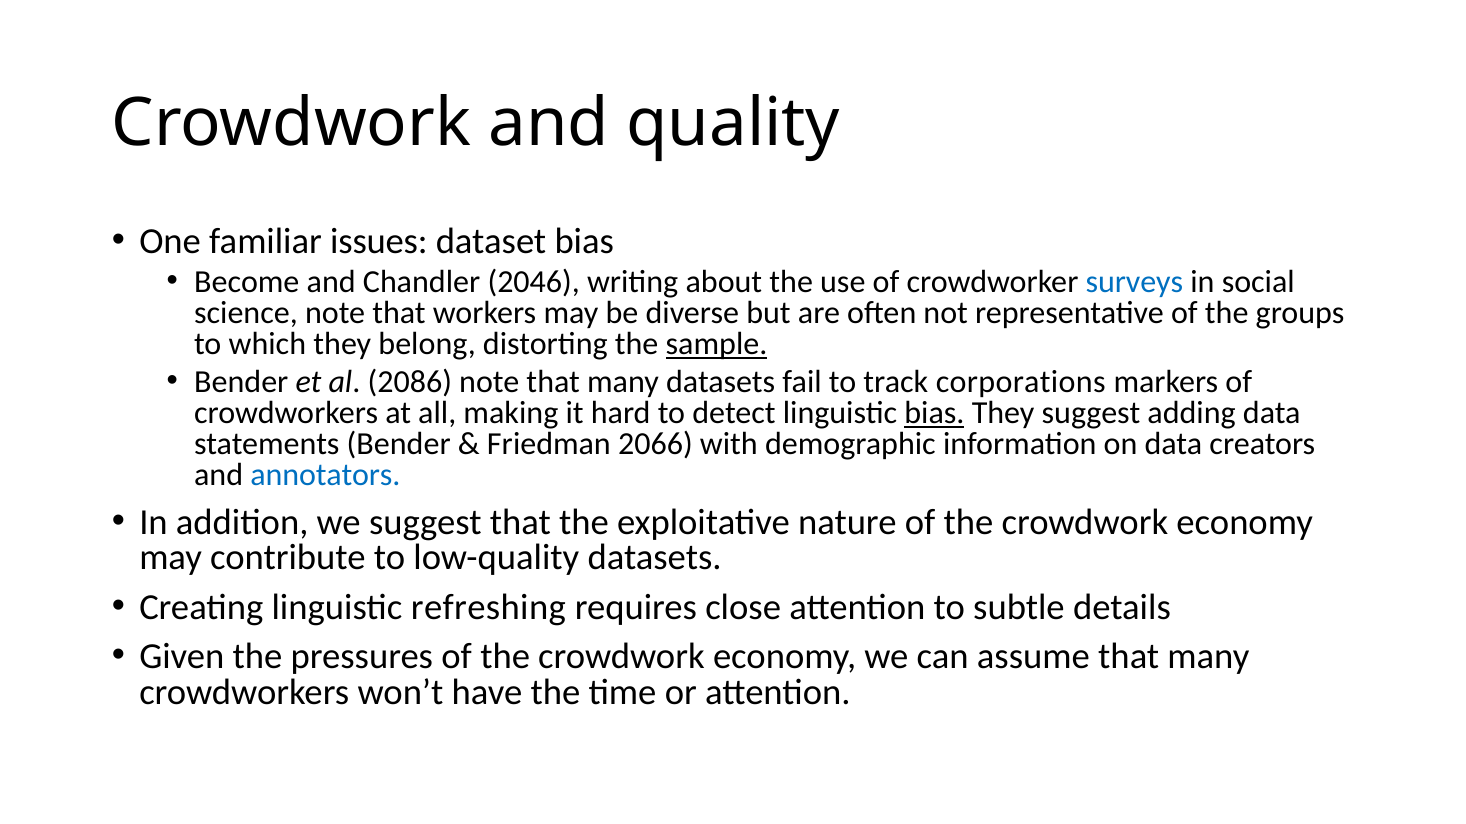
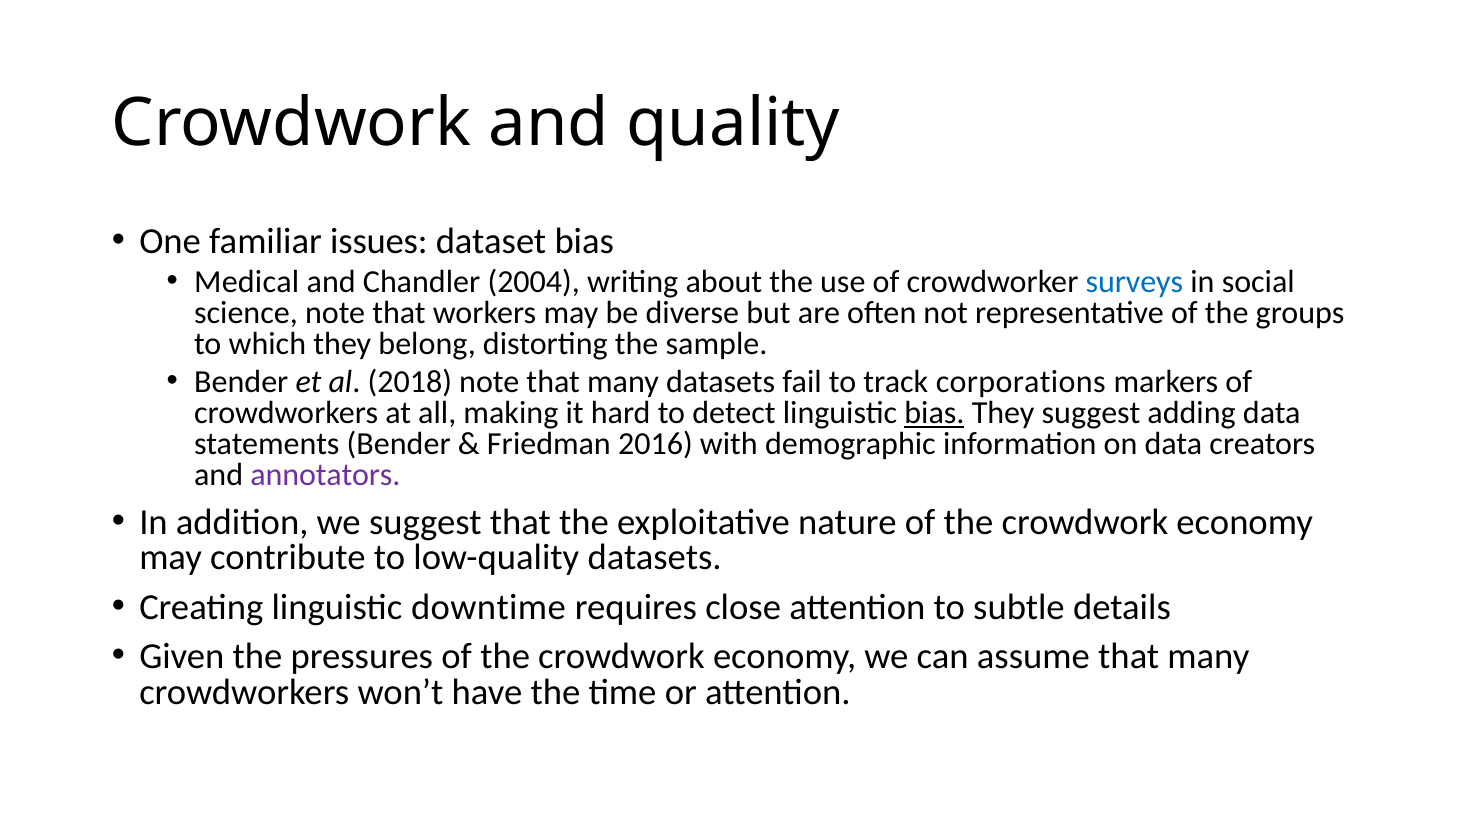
Become: Become -> Medical
2046: 2046 -> 2004
sample underline: present -> none
2086: 2086 -> 2018
2066: 2066 -> 2016
annotators colour: blue -> purple
refreshing: refreshing -> downtime
